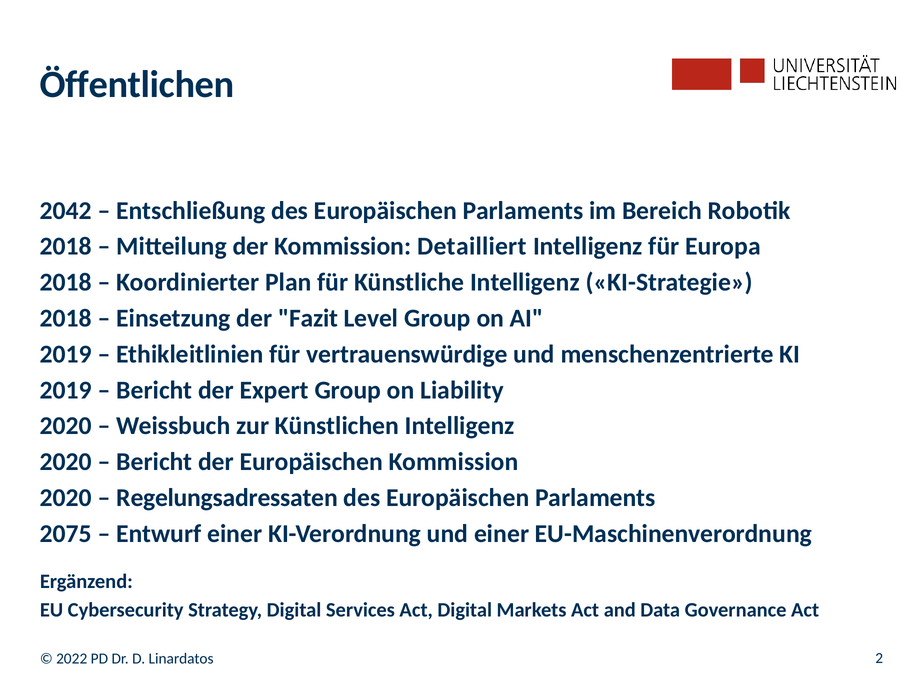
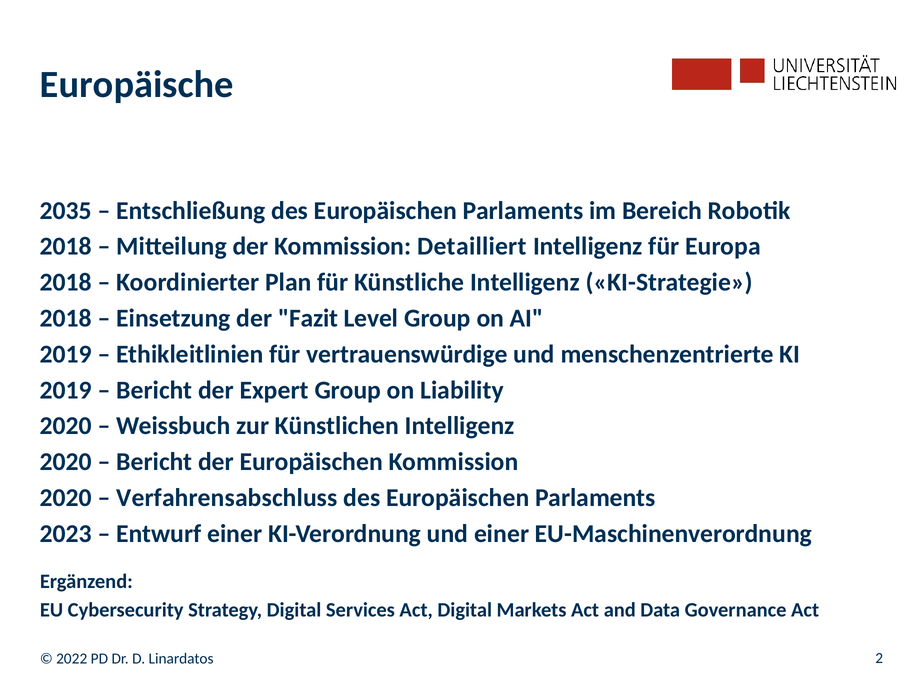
Öffentlichen: Öffentlichen -> Europäische
2042: 2042 -> 2035
Regelungsadressaten: Regelungsadressaten -> Verfahrensabschluss
2075: 2075 -> 2023
